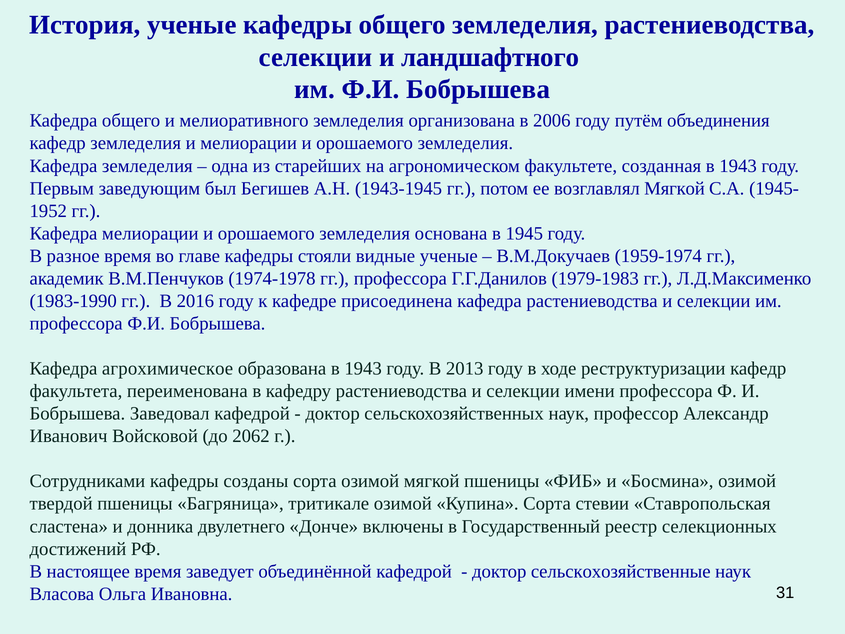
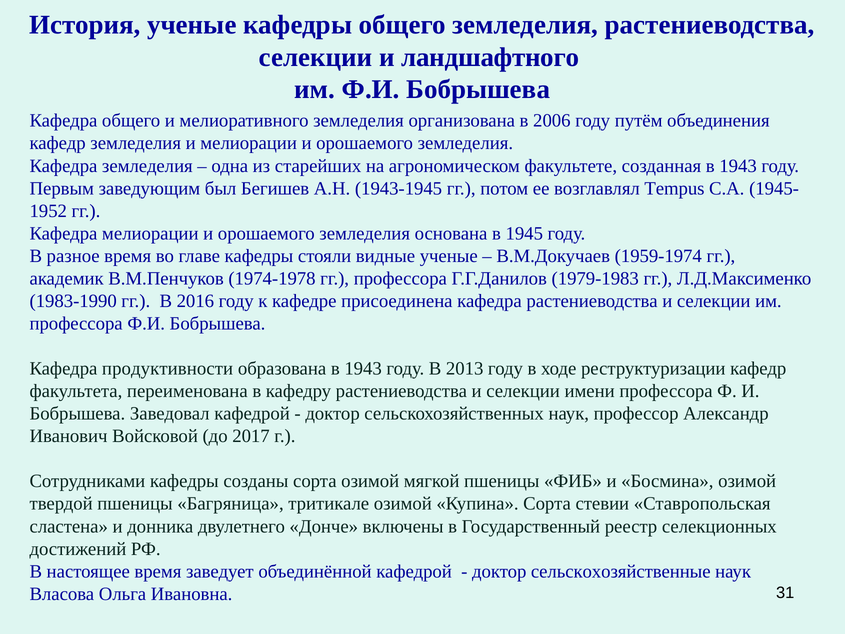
возглавлял Мягкой: Мягкой -> Tempus
агрохимическое: агрохимическое -> продуктивности
2062: 2062 -> 2017
